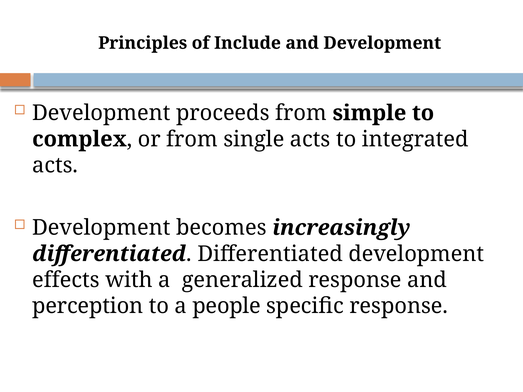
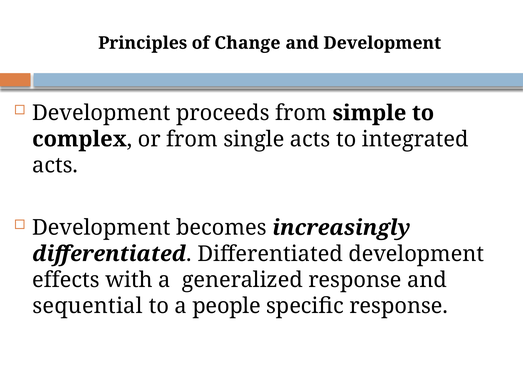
Include: Include -> Change
perception: perception -> sequential
